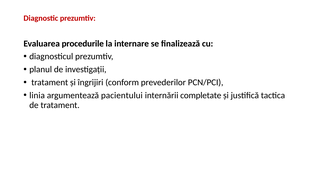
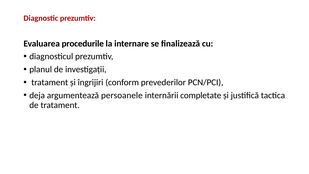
linia: linia -> deja
pacientului: pacientului -> persoanele
